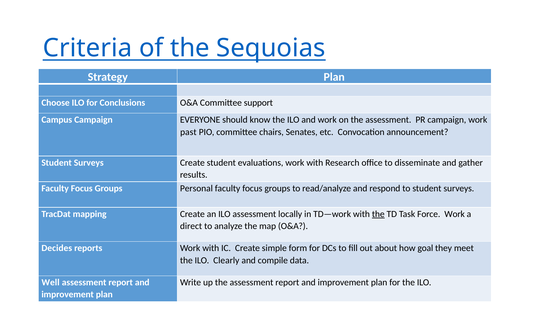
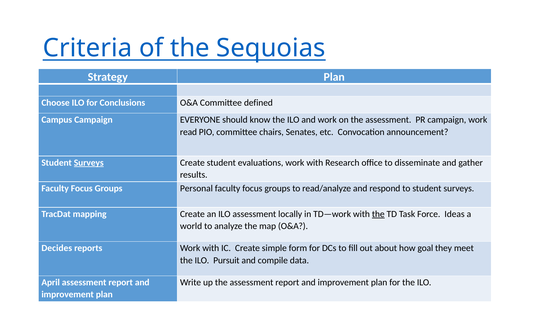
support: support -> defined
past: past -> read
Surveys at (89, 163) underline: none -> present
Force Work: Work -> Ideas
direct: direct -> world
Clearly: Clearly -> Pursuit
Well: Well -> April
